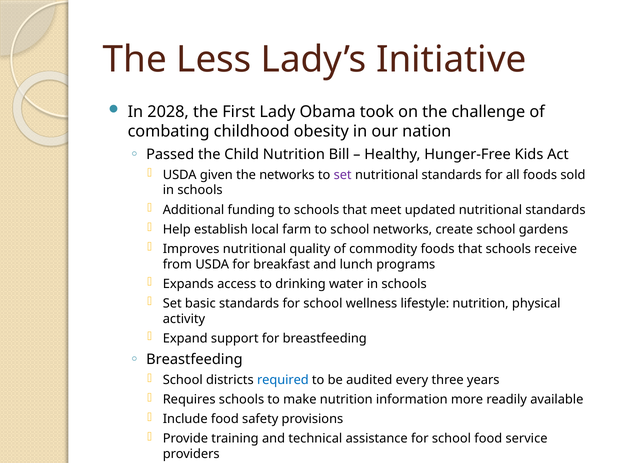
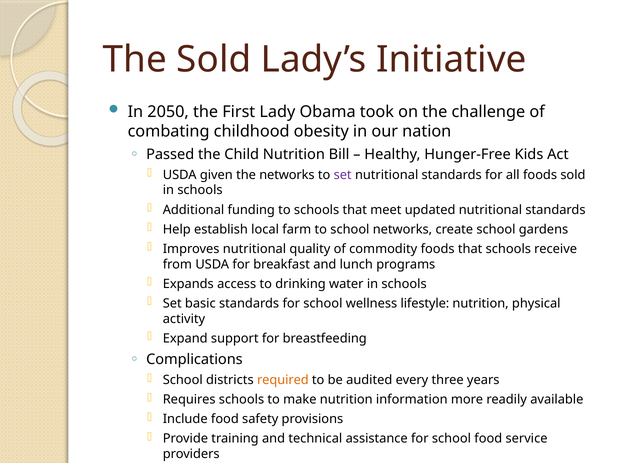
The Less: Less -> Sold
2028: 2028 -> 2050
Breastfeeding at (194, 359): Breastfeeding -> Complications
required colour: blue -> orange
